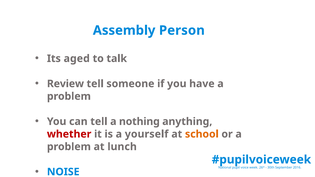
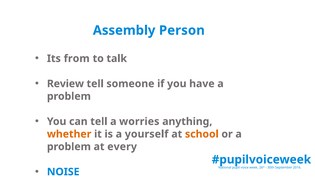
aged: aged -> from
nothing: nothing -> worries
whether colour: red -> orange
lunch: lunch -> every
